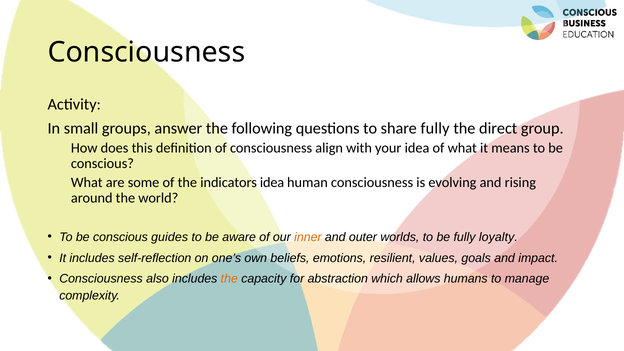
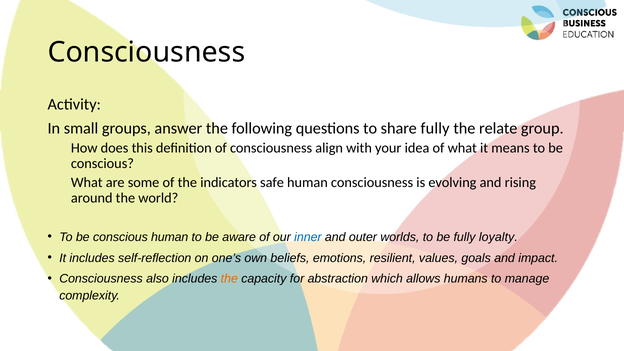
direct: direct -> relate
indicators idea: idea -> safe
conscious guides: guides -> human
inner colour: orange -> blue
